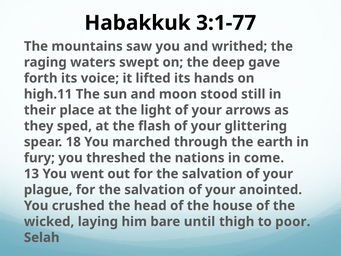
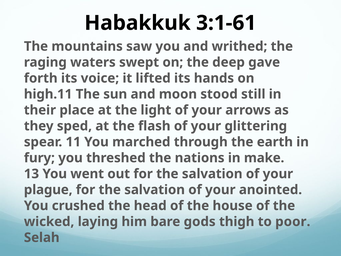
3:1-77: 3:1-77 -> 3:1-61
18: 18 -> 11
come: come -> make
until: until -> gods
